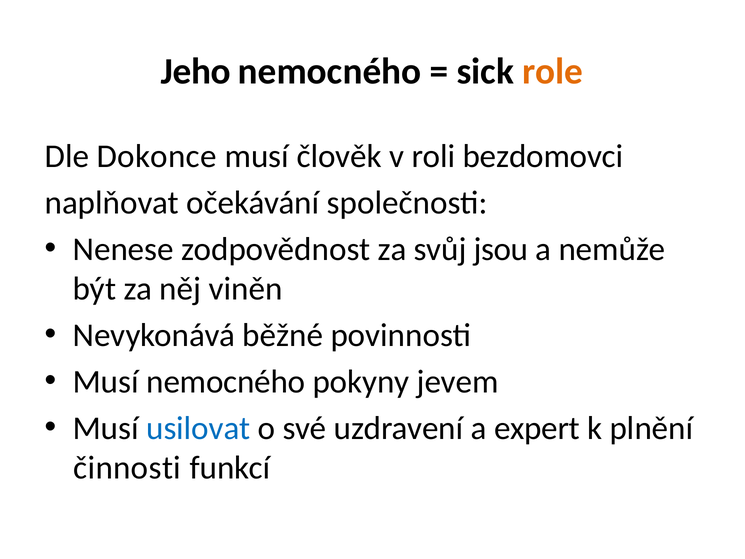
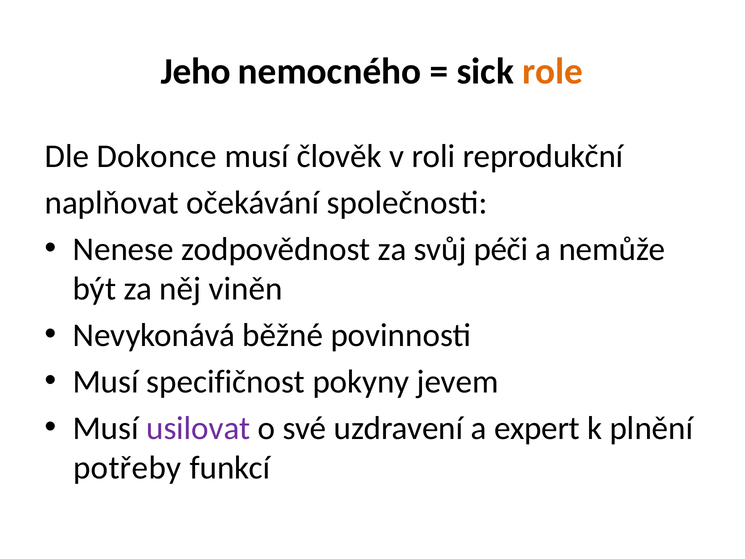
bezdomovci: bezdomovci -> reprodukční
jsou: jsou -> péči
Musí nemocného: nemocného -> specifičnost
usilovat colour: blue -> purple
činnosti: činnosti -> potřeby
